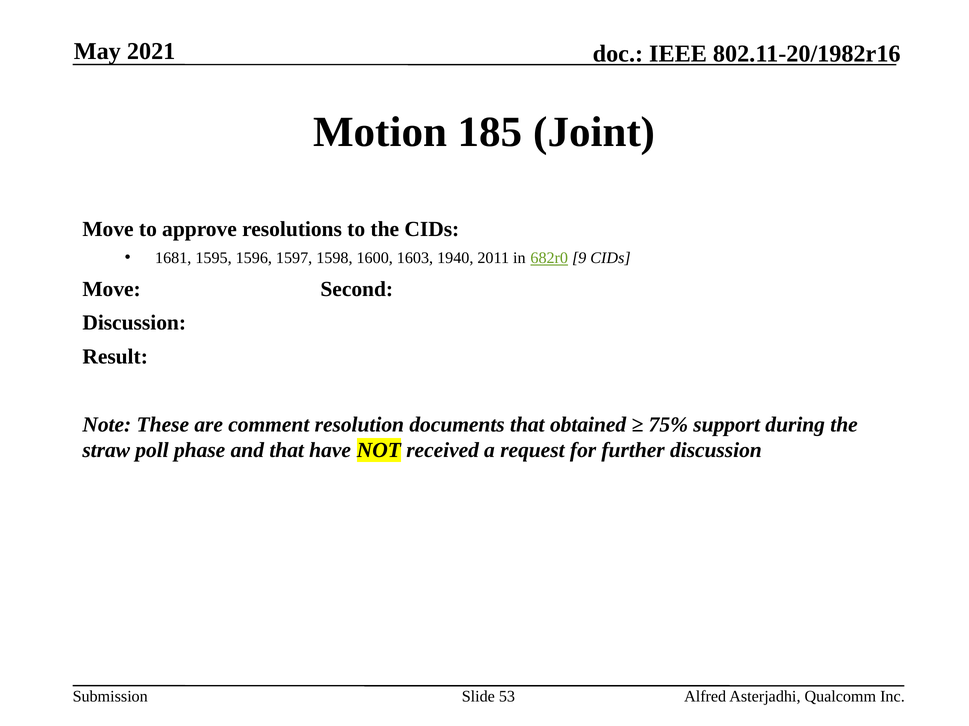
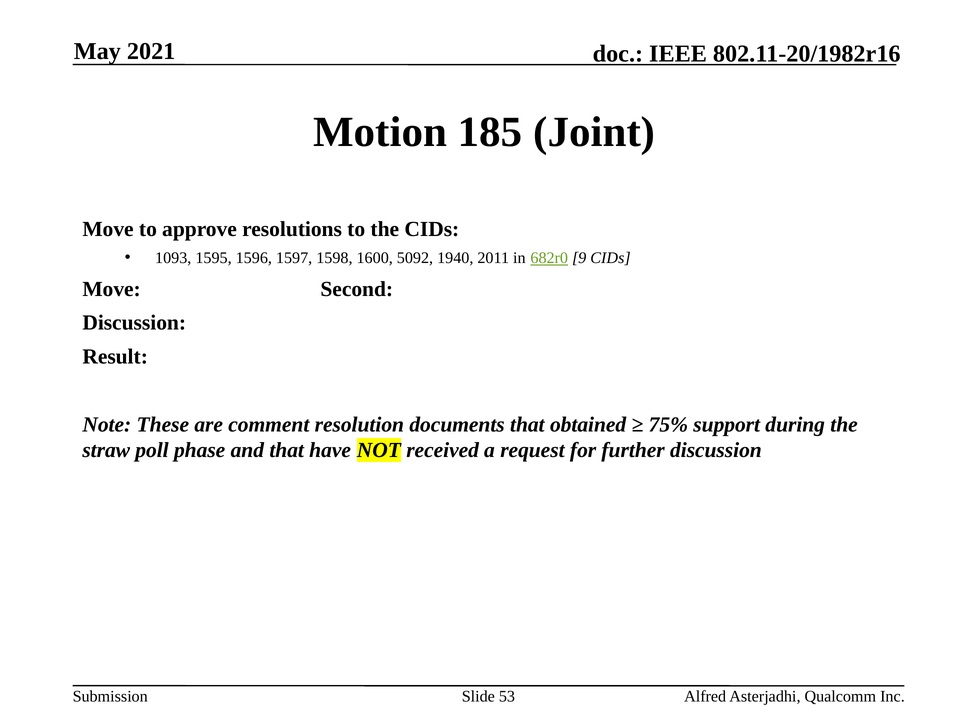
1681: 1681 -> 1093
1603: 1603 -> 5092
